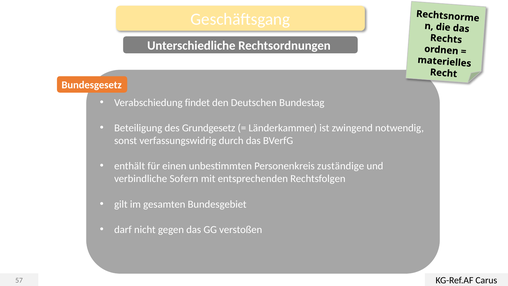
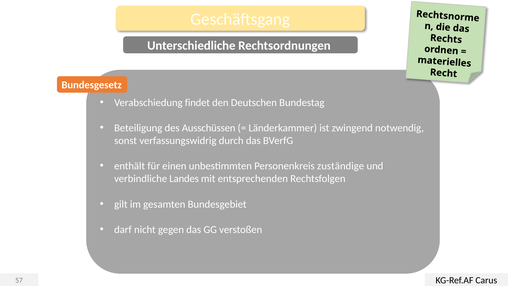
Grundgesetz: Grundgesetz -> Ausschüssen
Sofern: Sofern -> Landes
